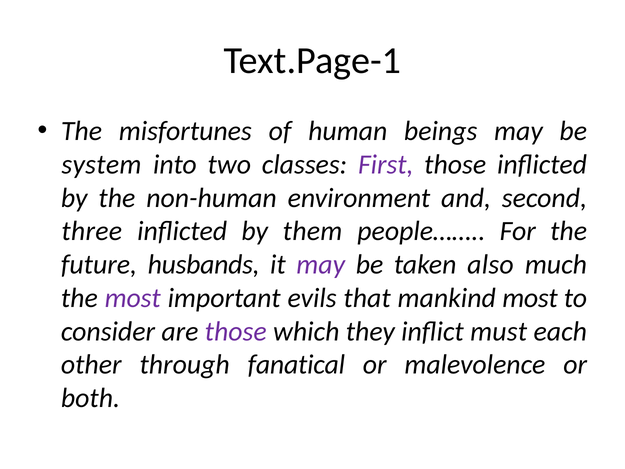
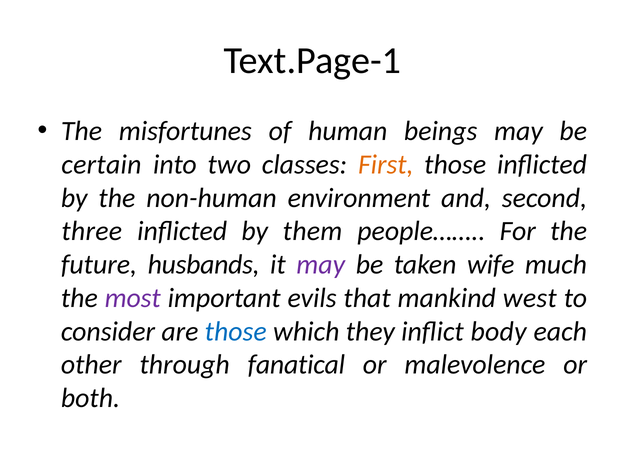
system: system -> certain
First colour: purple -> orange
also: also -> wife
mankind most: most -> west
those at (236, 331) colour: purple -> blue
must: must -> body
